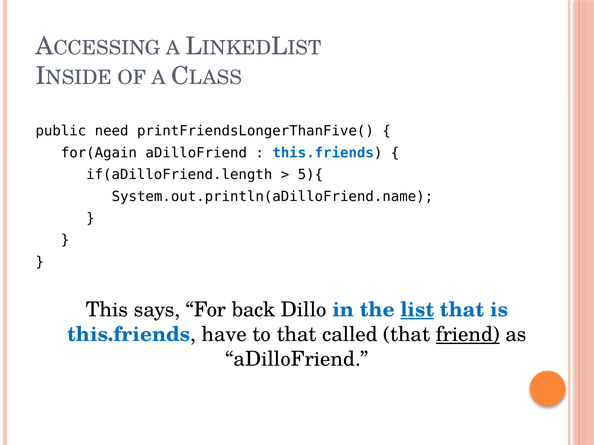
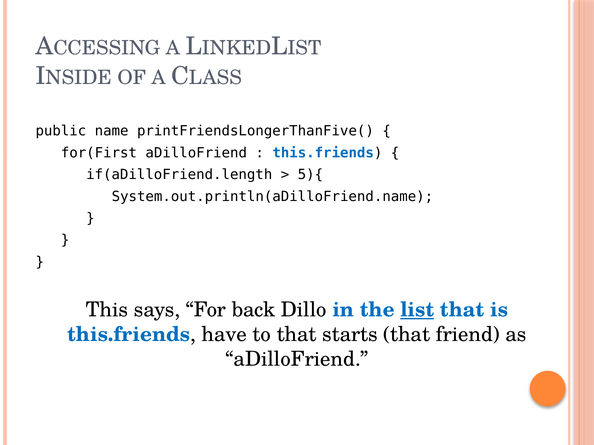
need: need -> name
for(Again: for(Again -> for(First
called: called -> starts
friend underline: present -> none
